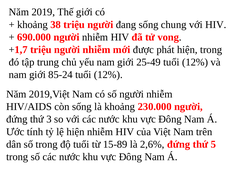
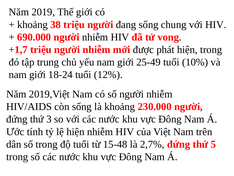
25-49 tuổi 12%: 12% -> 10%
85-24: 85-24 -> 18-24
15-89: 15-89 -> 15-48
2,6%: 2,6% -> 2,7%
